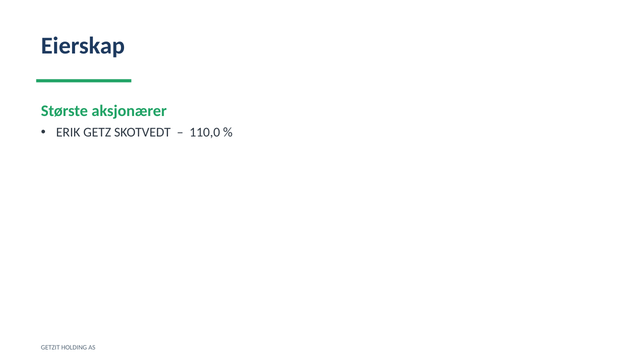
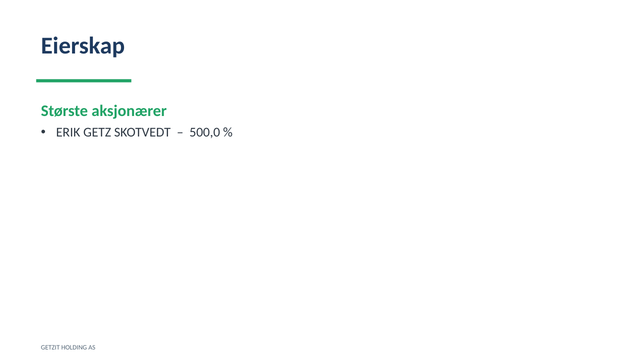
110,0: 110,0 -> 500,0
